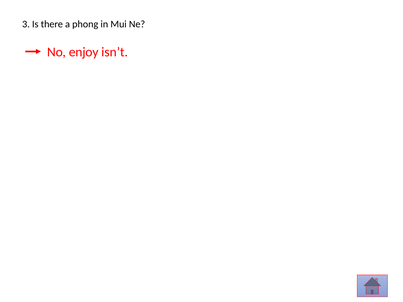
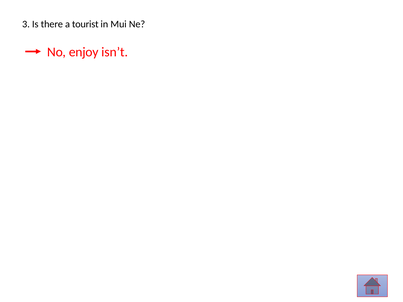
phong: phong -> tourist
